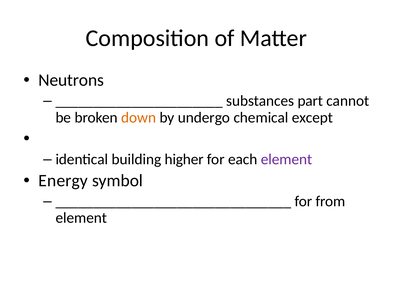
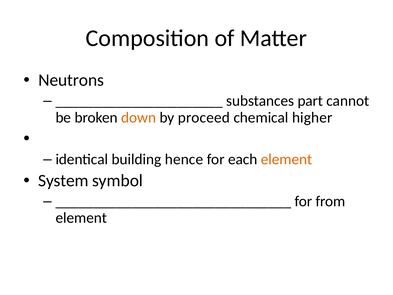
undergo: undergo -> proceed
except: except -> higher
higher: higher -> hence
element at (287, 159) colour: purple -> orange
Energy: Energy -> System
